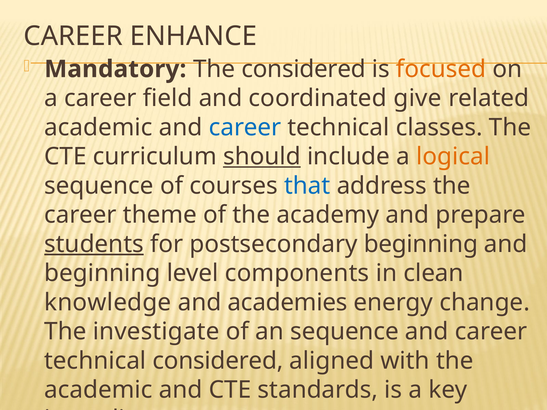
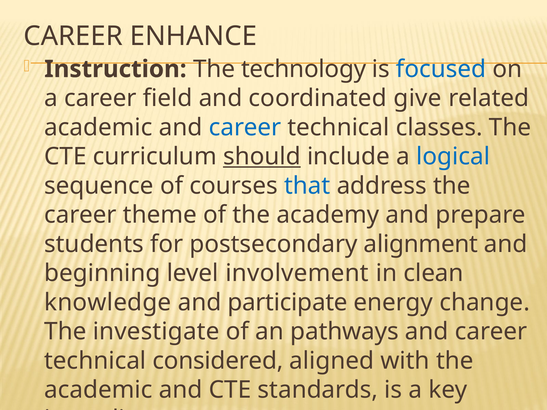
Mandatory: Mandatory -> Instruction
The considered: considered -> technology
focused colour: orange -> blue
logical colour: orange -> blue
students underline: present -> none
postsecondary beginning: beginning -> alignment
components: components -> involvement
academies: academies -> participate
an sequence: sequence -> pathways
